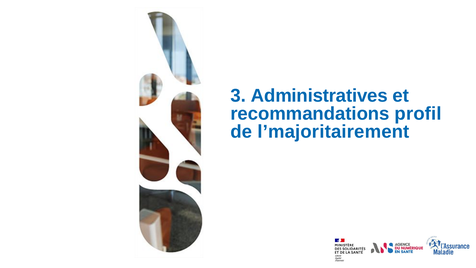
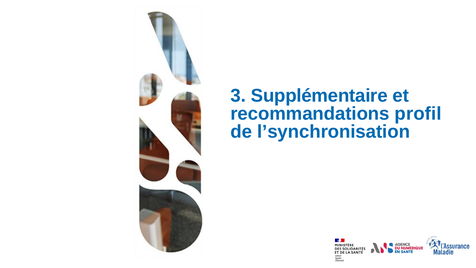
Administratives: Administratives -> Supplémentaire
l’majoritairement: l’majoritairement -> l’synchronisation
